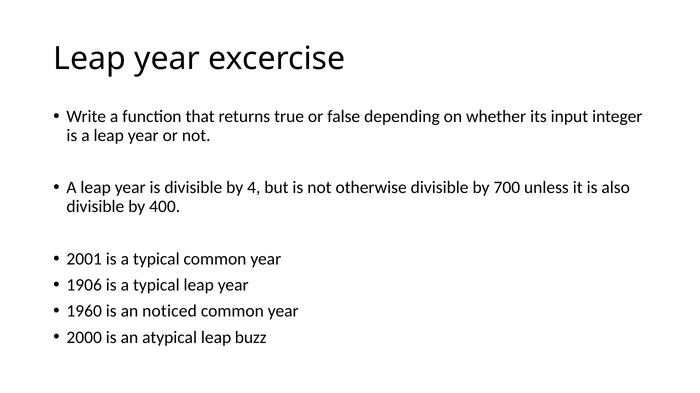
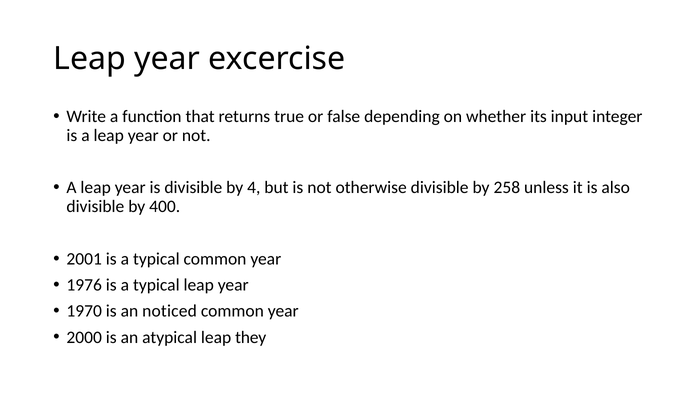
700: 700 -> 258
1906: 1906 -> 1976
1960: 1960 -> 1970
buzz: buzz -> they
